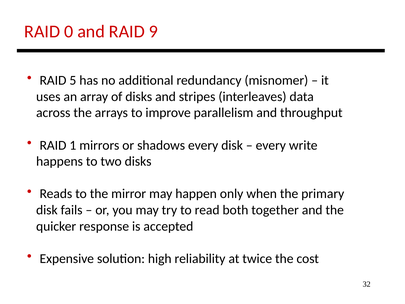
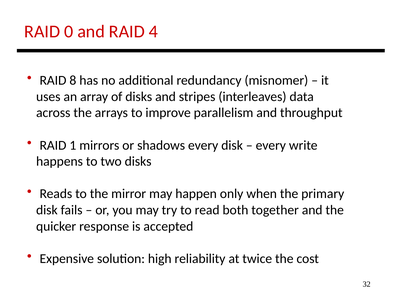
9: 9 -> 4
5: 5 -> 8
